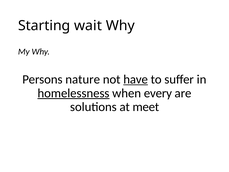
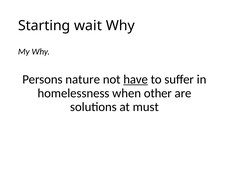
homelessness underline: present -> none
every: every -> other
meet: meet -> must
